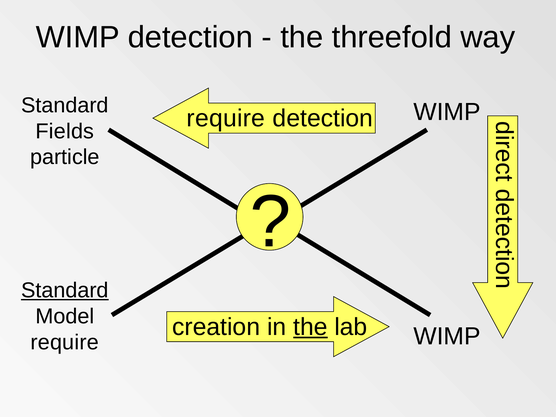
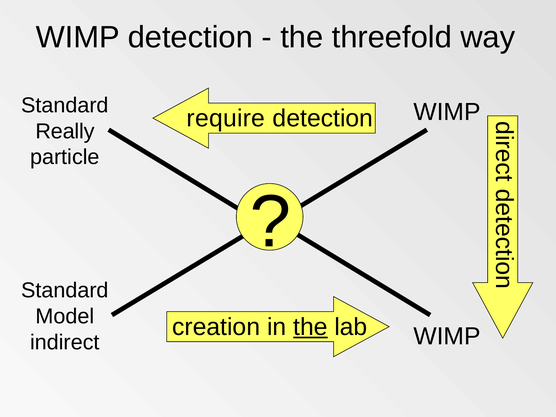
Fields: Fields -> Really
Standard at (65, 290) underline: present -> none
require at (65, 342): require -> indirect
